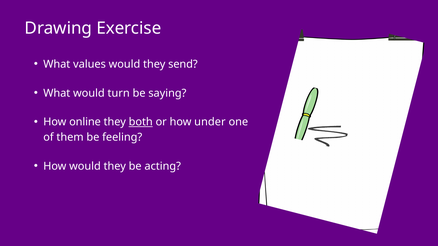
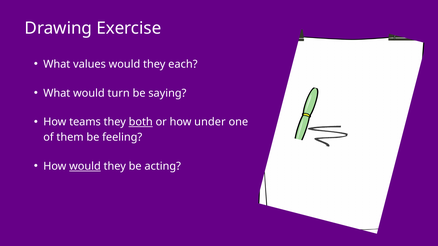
send: send -> each
online: online -> teams
would at (85, 166) underline: none -> present
